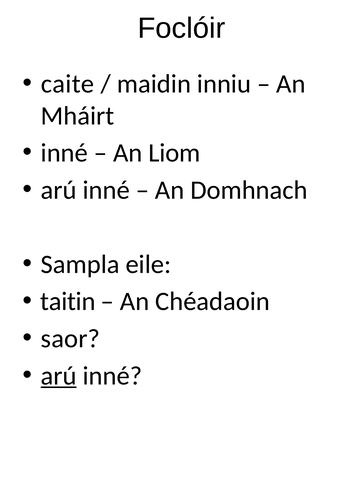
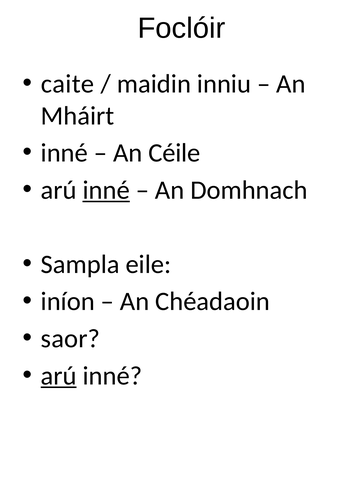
Liom: Liom -> Céile
inné at (106, 190) underline: none -> present
taitin: taitin -> iníon
